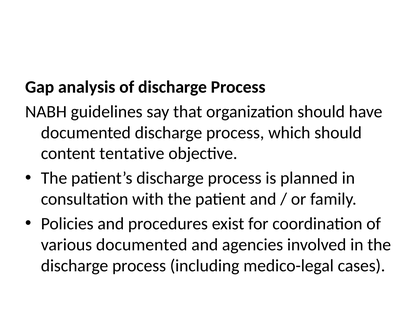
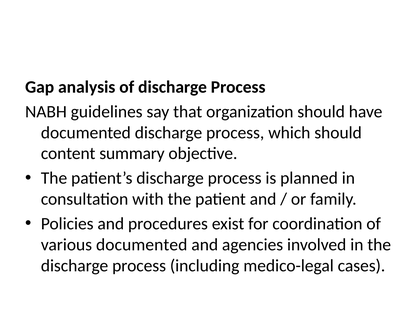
tentative: tentative -> summary
